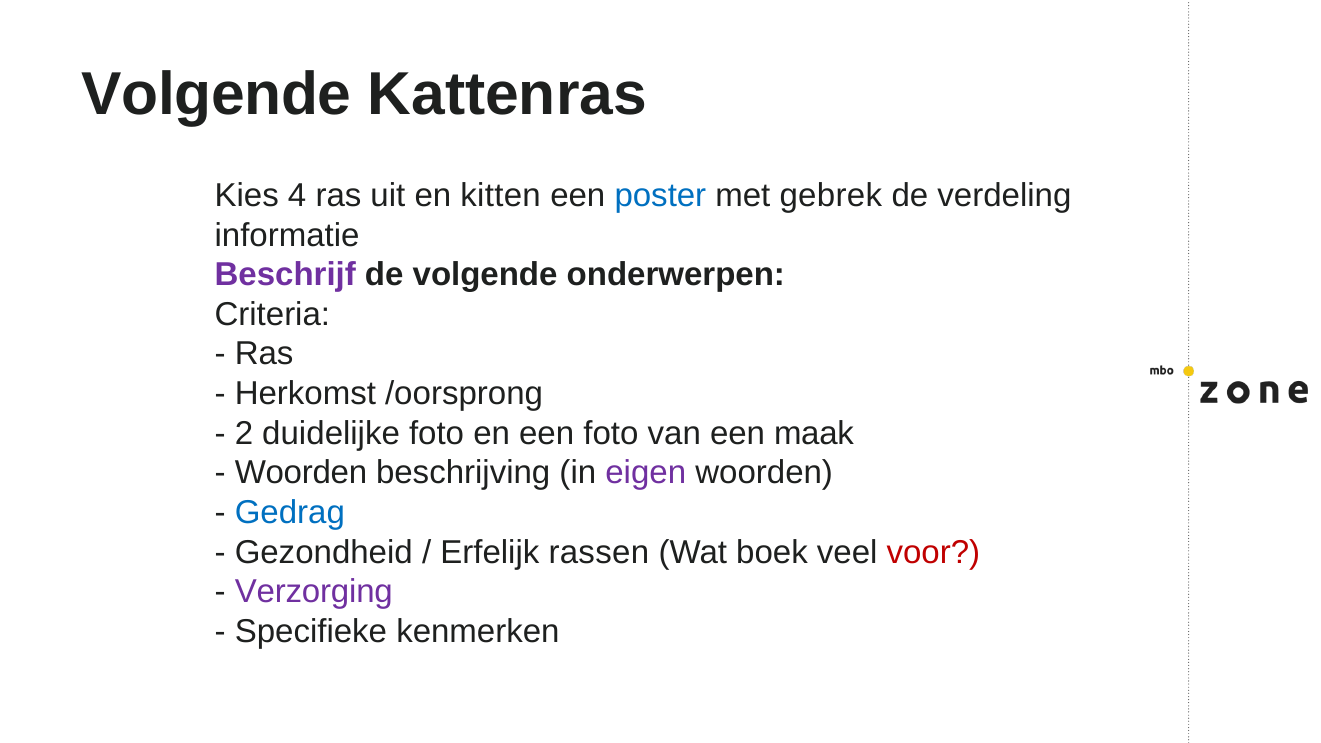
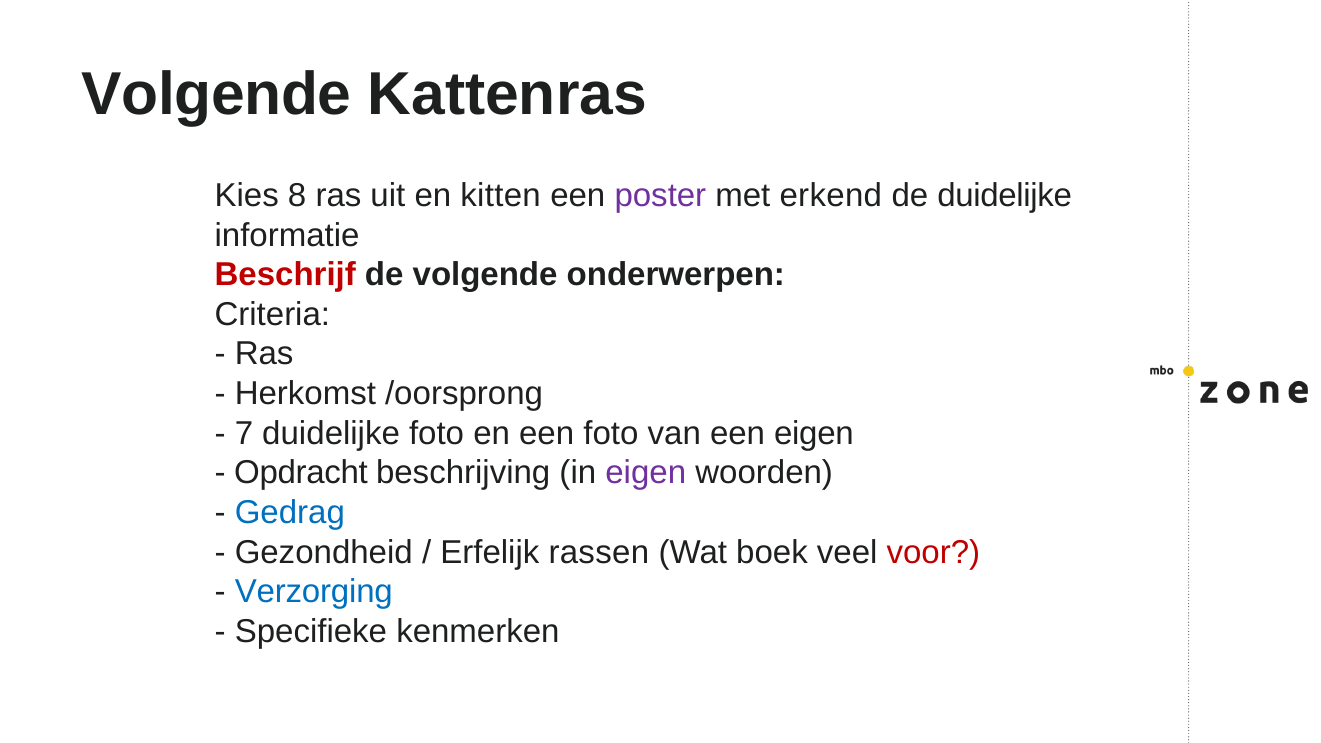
4: 4 -> 8
poster colour: blue -> purple
gebrek: gebrek -> erkend
de verdeling: verdeling -> duidelijke
Beschrijf colour: purple -> red
2: 2 -> 7
een maak: maak -> eigen
Woorden at (301, 473): Woorden -> Opdracht
Verzorging colour: purple -> blue
